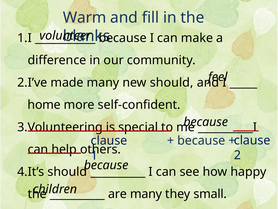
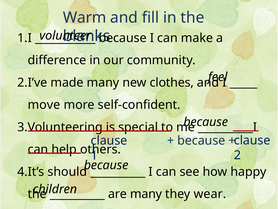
new should: should -> clothes
home: home -> move
small: small -> wear
